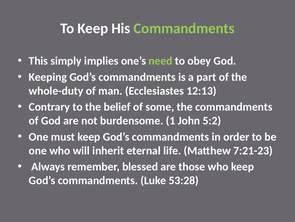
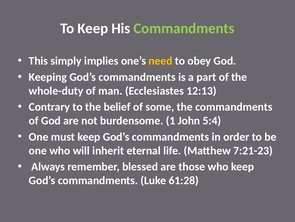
need colour: light green -> yellow
5:2: 5:2 -> 5:4
53:28: 53:28 -> 61:28
